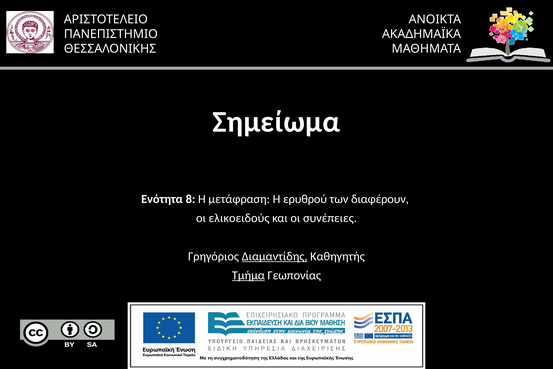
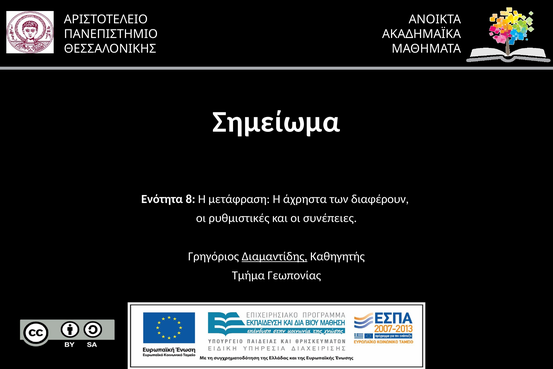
ερυθρού: ερυθρού -> άχρηστα
ελικοειδούς: ελικοειδούς -> ρυθμιστικές
Τμήμα underline: present -> none
